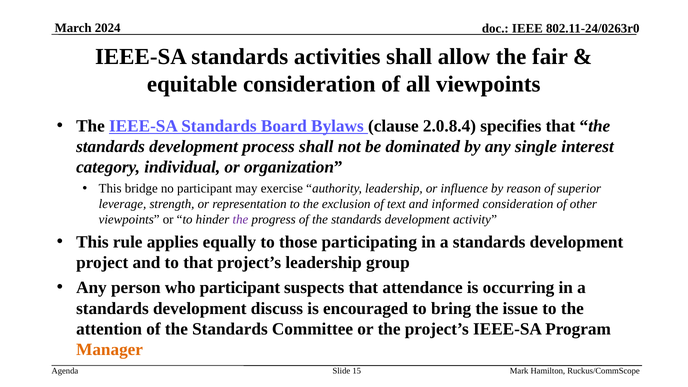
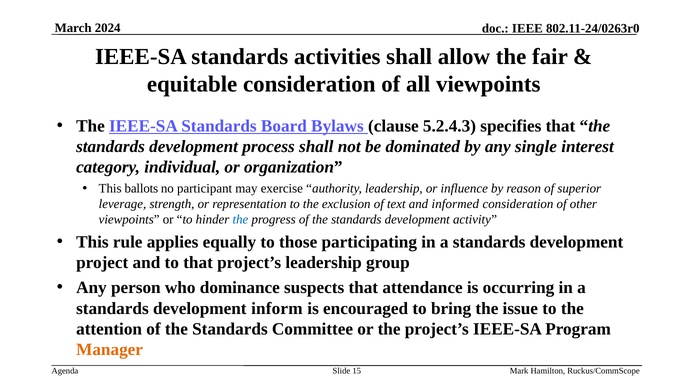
2.0.8.4: 2.0.8.4 -> 5.2.4.3
bridge: bridge -> ballots
the at (240, 219) colour: purple -> blue
who participant: participant -> dominance
discuss: discuss -> inform
